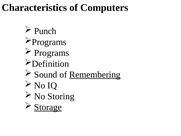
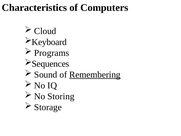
Punch: Punch -> Cloud
Programs at (49, 42): Programs -> Keyboard
Definition: Definition -> Sequences
Storage underline: present -> none
